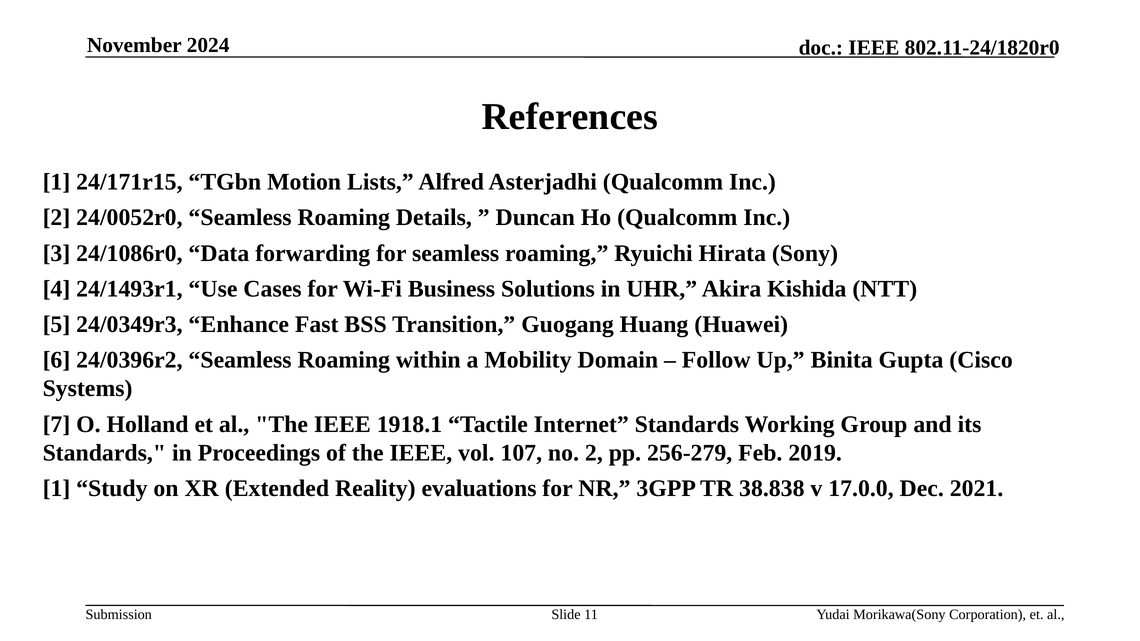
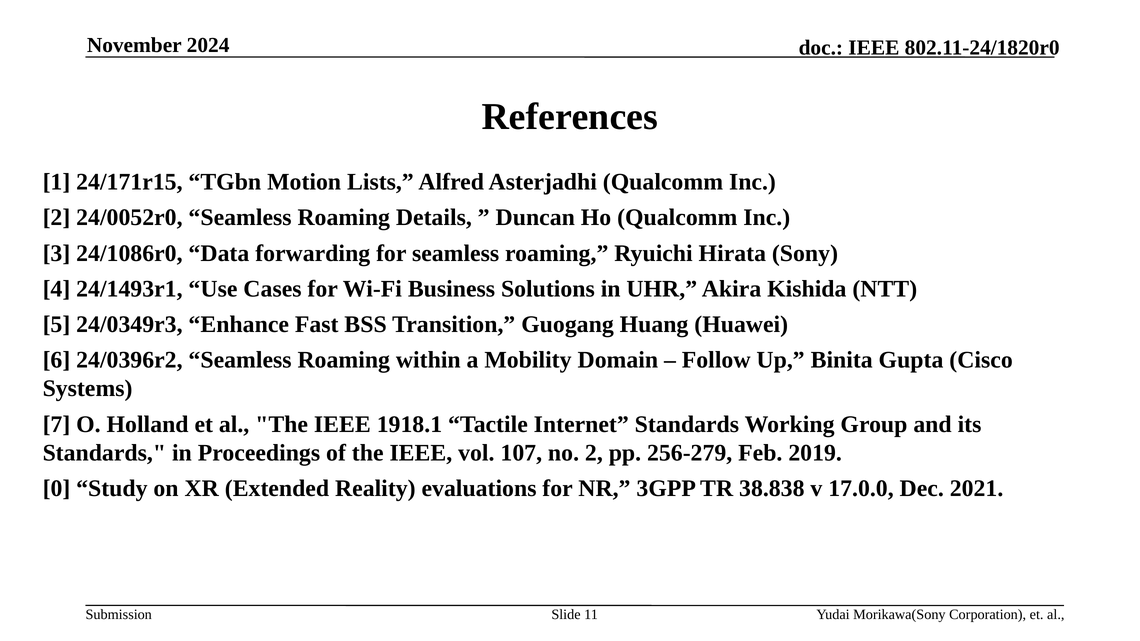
1 at (56, 489): 1 -> 0
